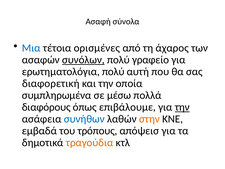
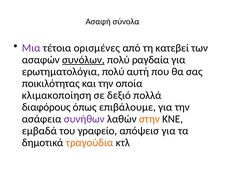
Μια colour: blue -> purple
άχαρος: άχαρος -> κατεβεί
γραφείο: γραφείο -> ραγδαία
διαφορετική: διαφορετική -> ποικιλότητας
συμπληρωμένα: συμπληρωμένα -> κλιμακοποίηση
μέσω: μέσω -> δεξιό
την at (182, 107) underline: present -> none
συνήθων colour: blue -> purple
τρόπους: τρόπους -> γραφείο
